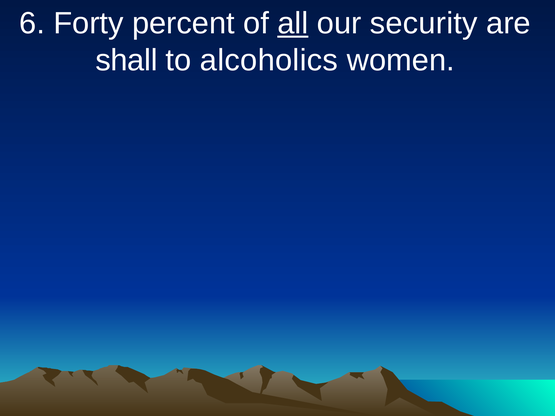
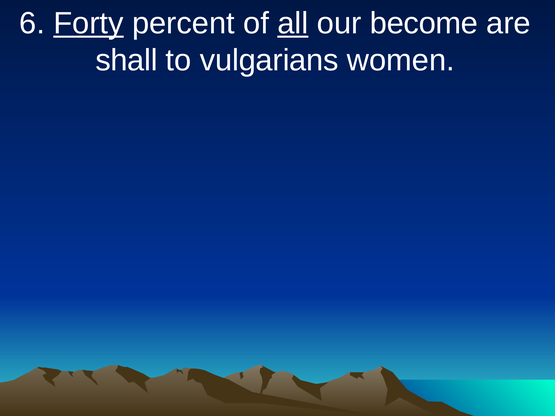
Forty underline: none -> present
security: security -> become
alcoholics: alcoholics -> vulgarians
